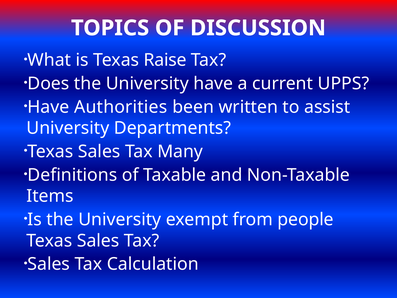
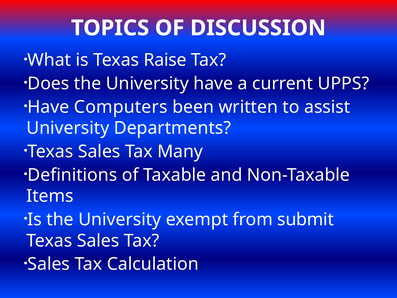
Authorities: Authorities -> Computers
people: people -> submit
